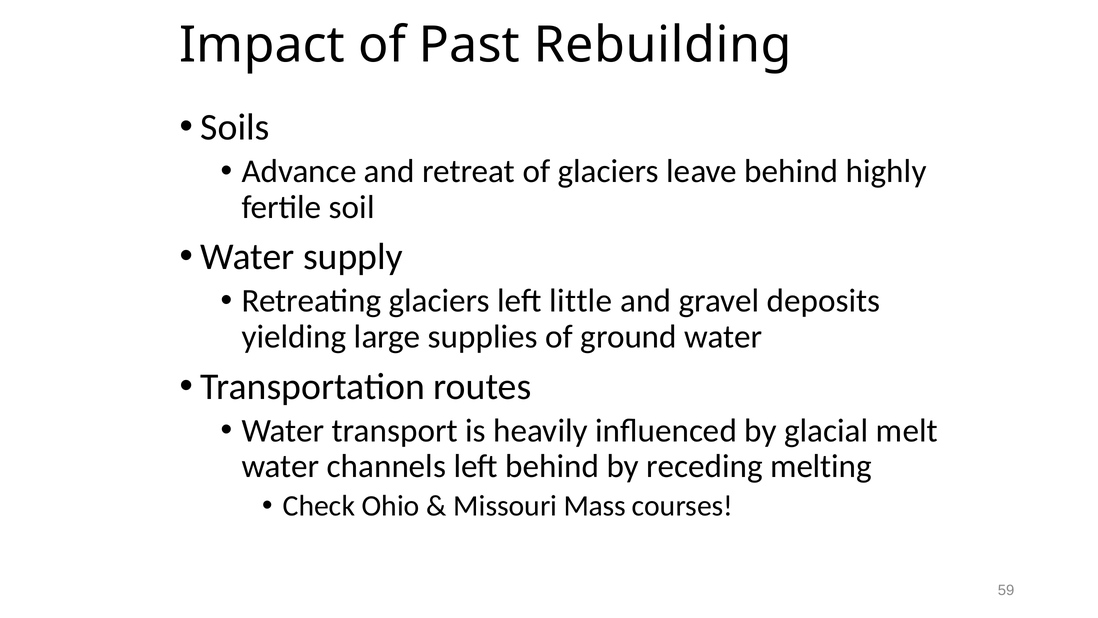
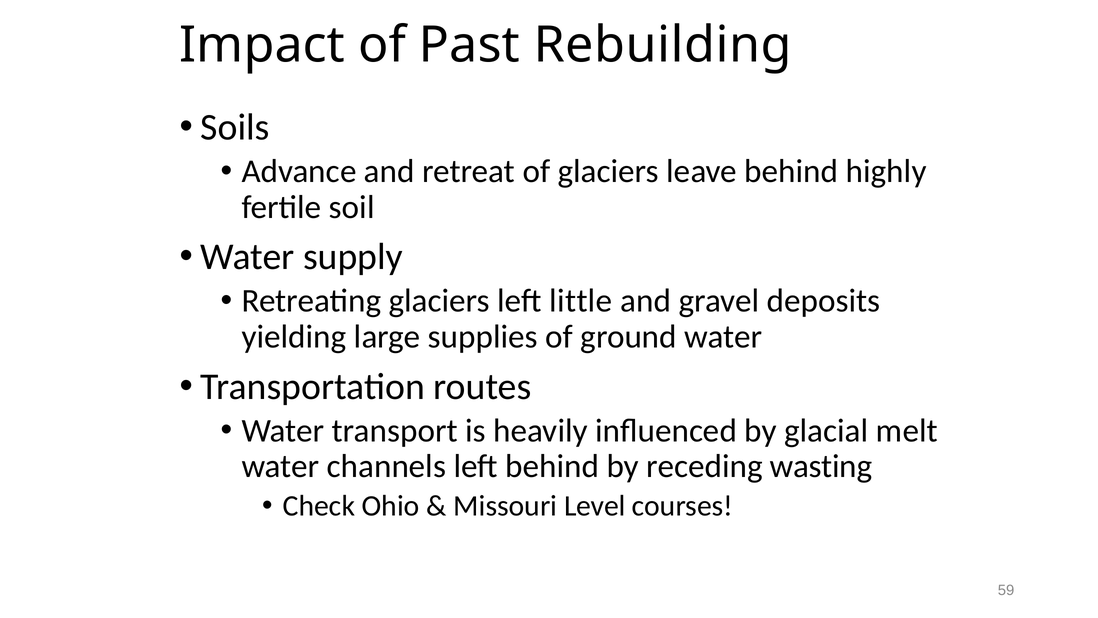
melting: melting -> wasting
Mass: Mass -> Level
